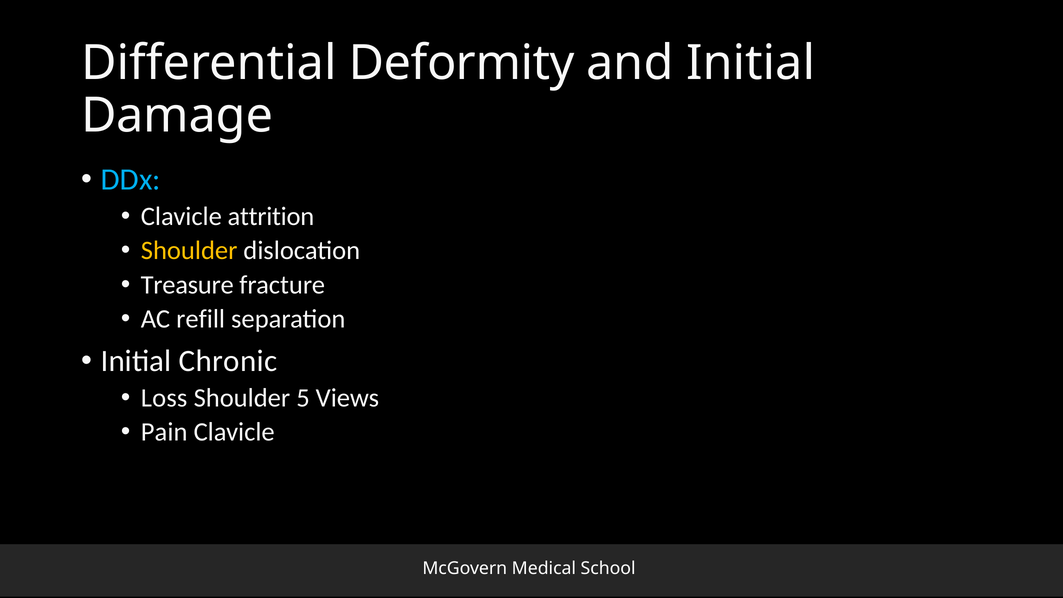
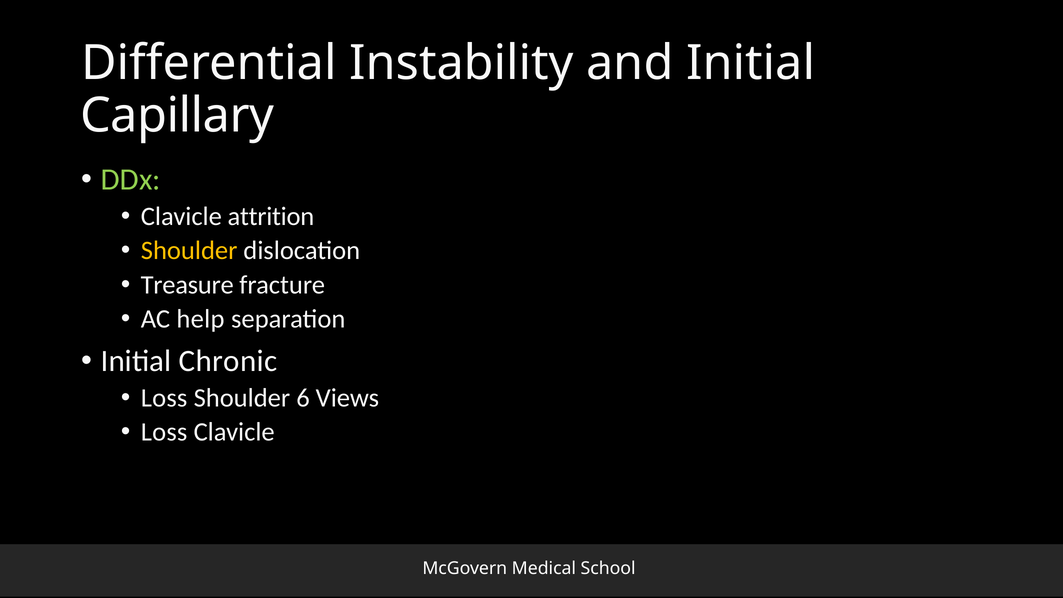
Deformity: Deformity -> Instability
Damage: Damage -> Capillary
DDx colour: light blue -> light green
refill: refill -> help
5: 5 -> 6
Pain at (164, 432): Pain -> Loss
